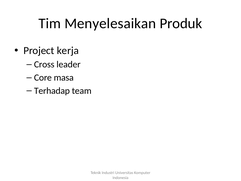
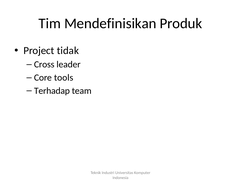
Menyelesaikan: Menyelesaikan -> Mendefinisikan
kerja: kerja -> tidak
masa: masa -> tools
